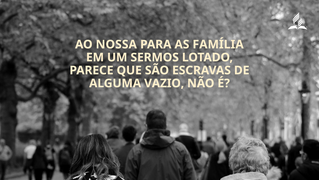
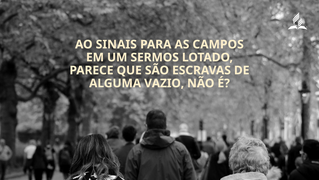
NOSSA: NOSSA -> SINAIS
FAMÍLIA: FAMÍLIA -> CAMPOS
